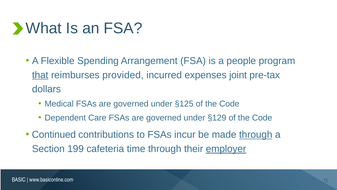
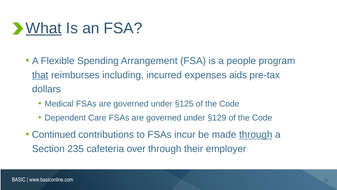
What underline: none -> present
provided: provided -> including
joint: joint -> aids
199: 199 -> 235
time: time -> over
employer underline: present -> none
